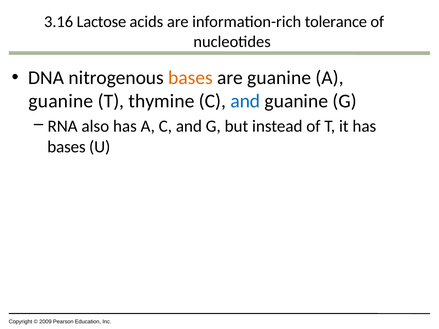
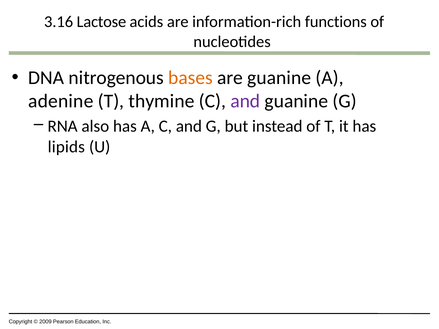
tolerance: tolerance -> functions
guanine at (61, 101): guanine -> adenine
and at (245, 101) colour: blue -> purple
bases at (66, 147): bases -> lipids
